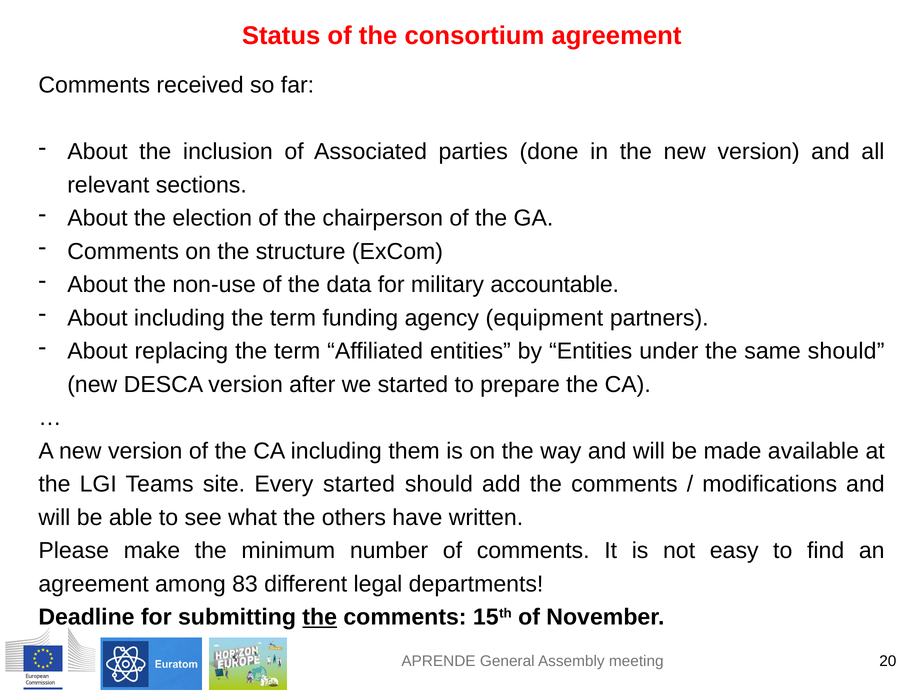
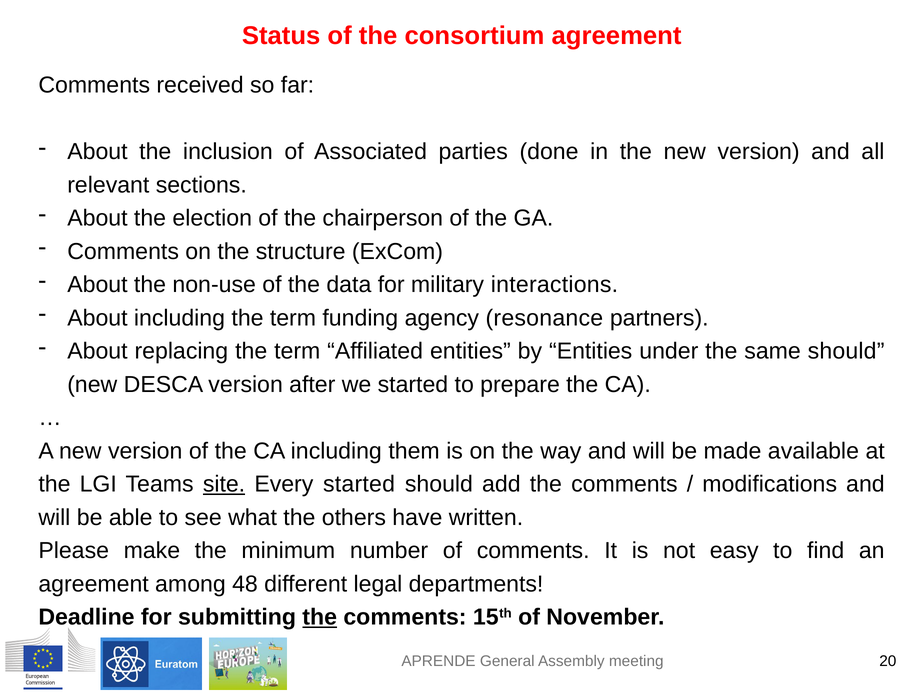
accountable: accountable -> interactions
equipment: equipment -> resonance
site underline: none -> present
83: 83 -> 48
